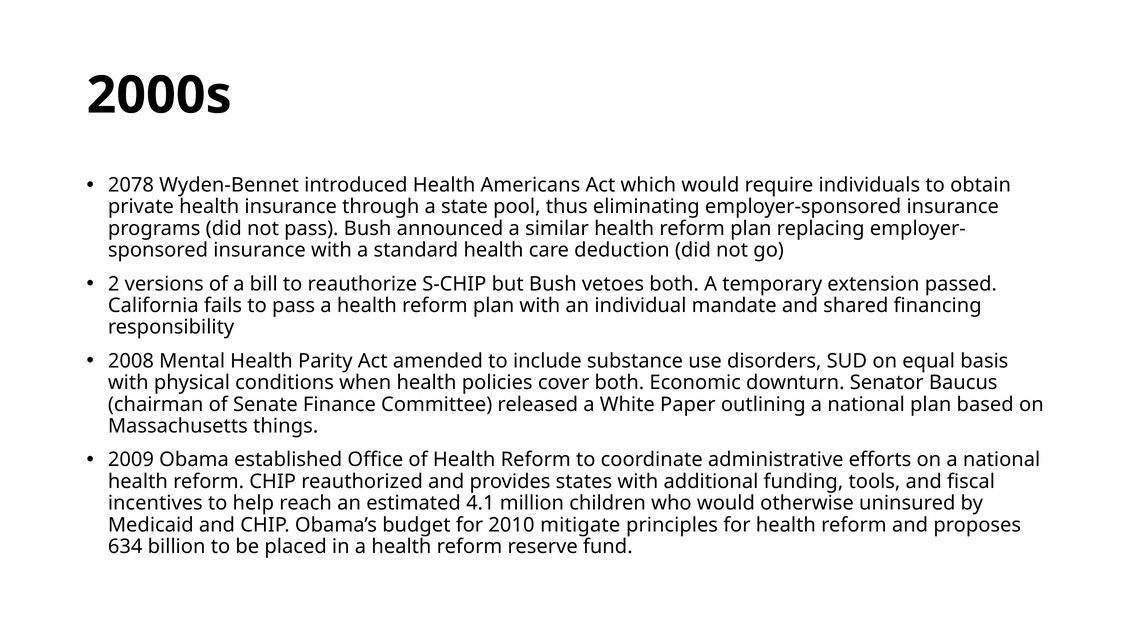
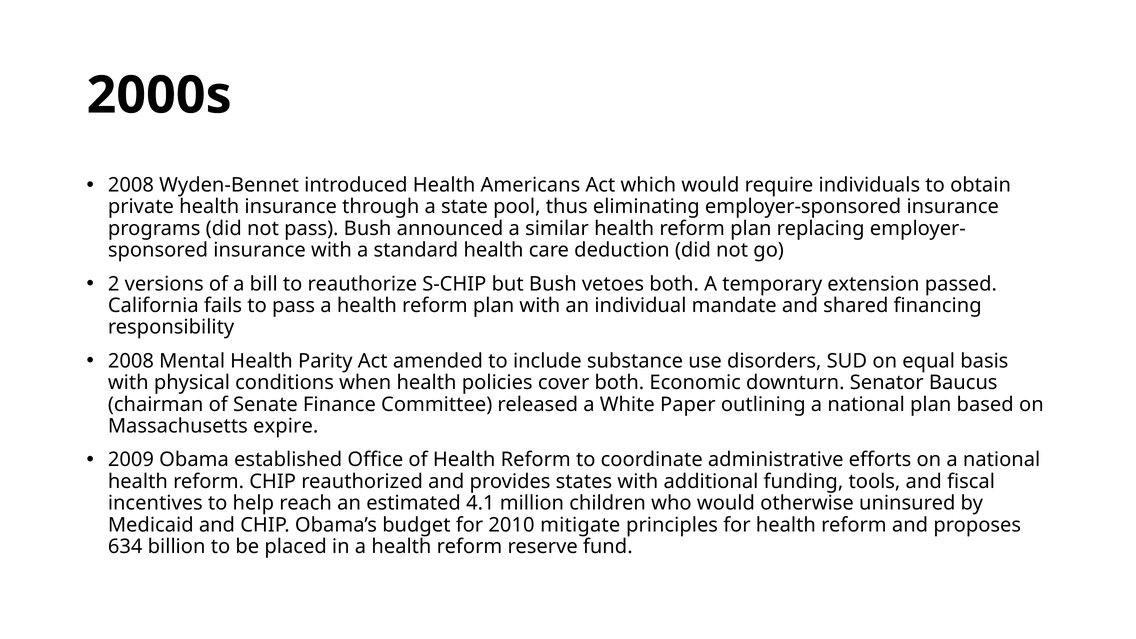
2078 at (131, 185): 2078 -> 2008
things: things -> expire
